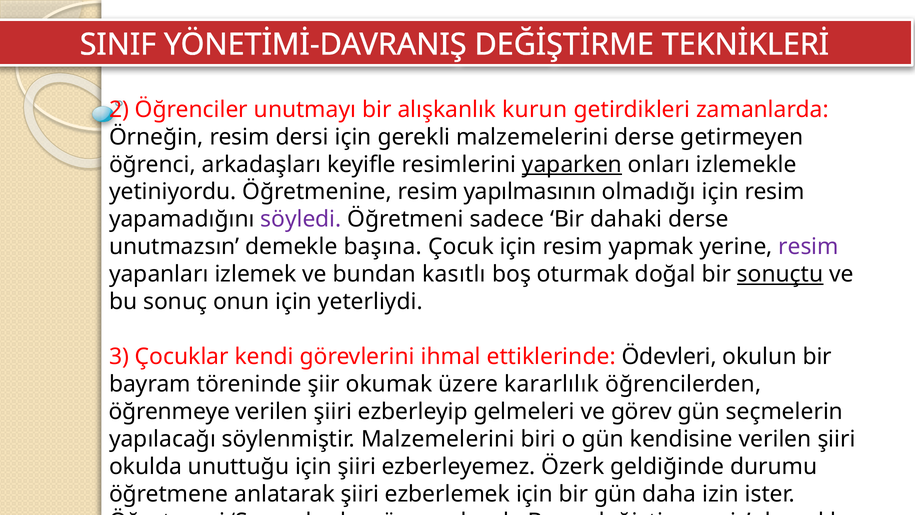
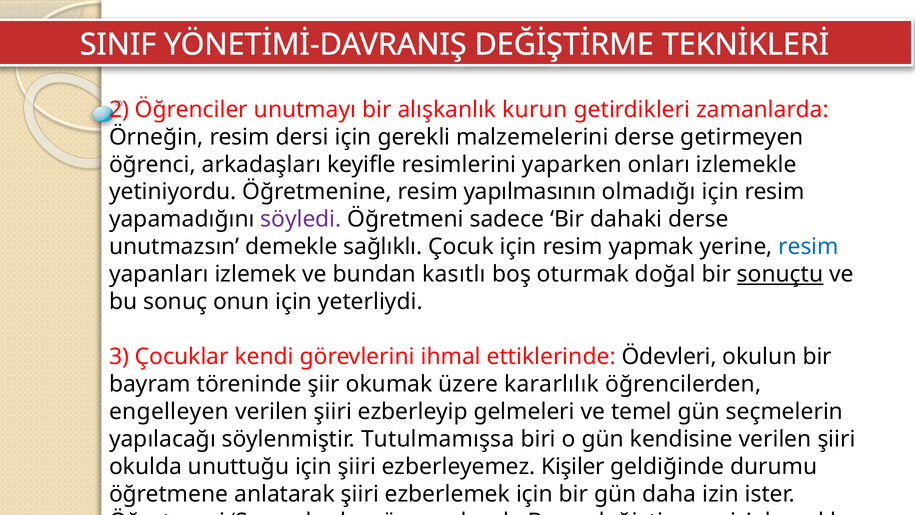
yaparken underline: present -> none
başına: başına -> sağlıklı
resim at (809, 247) colour: purple -> blue
öğrenmeye: öğrenmeye -> engelleyen
görev: görev -> temel
söylenmiştir Malzemelerini: Malzemelerini -> Tutulmamışsa
Özerk: Özerk -> Kişiler
